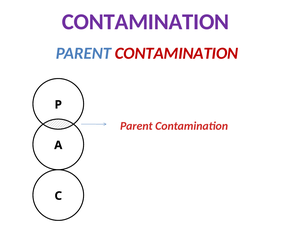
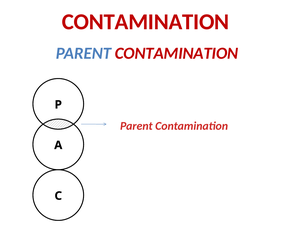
CONTAMINATION at (146, 22) colour: purple -> red
